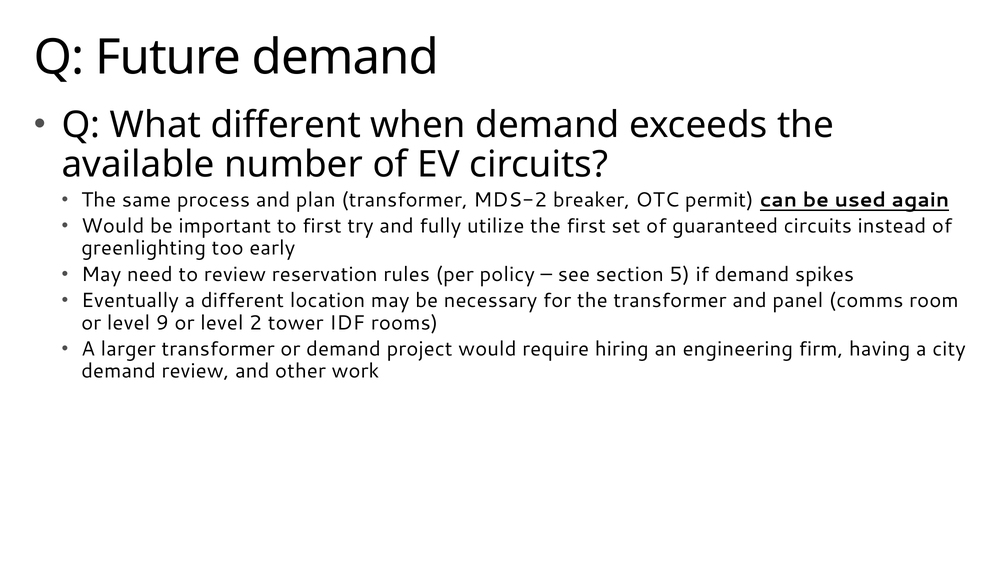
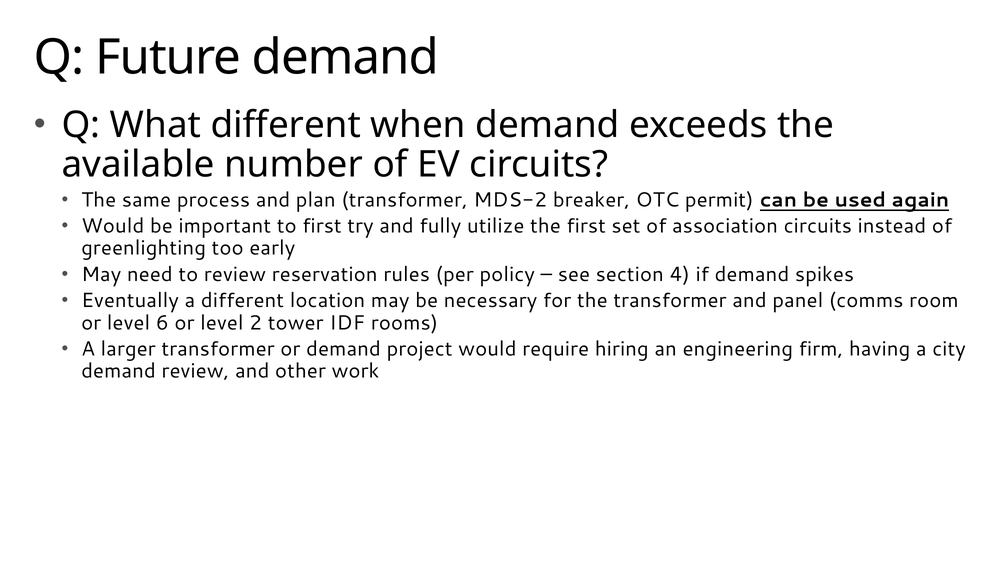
guaranteed: guaranteed -> association
5: 5 -> 4
9: 9 -> 6
